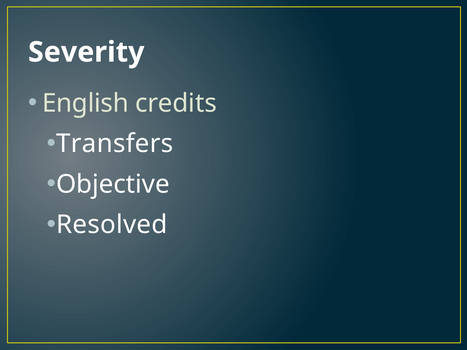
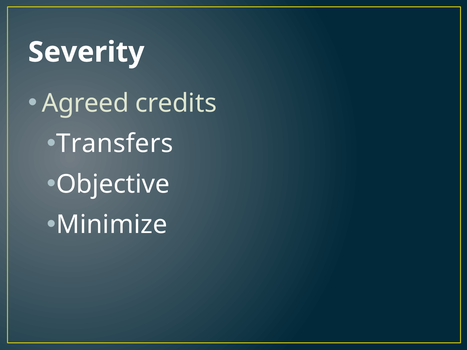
English: English -> Agreed
Resolved: Resolved -> Minimize
